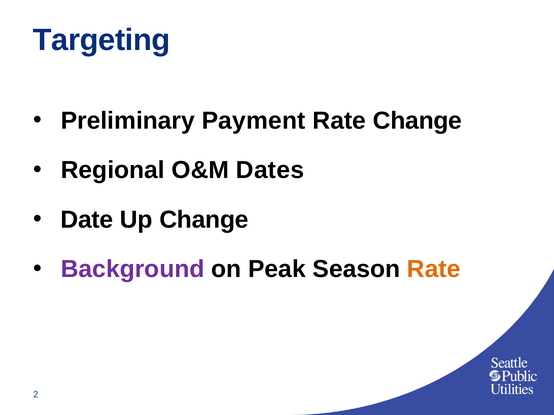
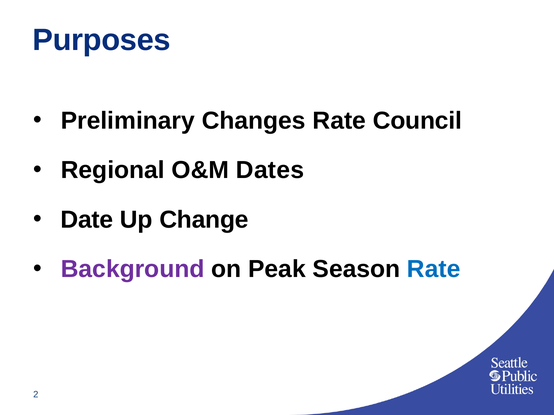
Targeting: Targeting -> Purposes
Payment: Payment -> Changes
Rate Change: Change -> Council
Rate at (434, 270) colour: orange -> blue
